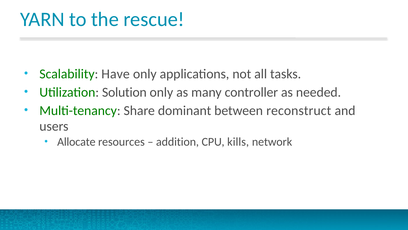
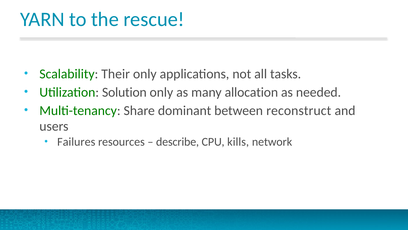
Have: Have -> Their
controller: controller -> allocation
Allocate: Allocate -> Failures
addition: addition -> describe
